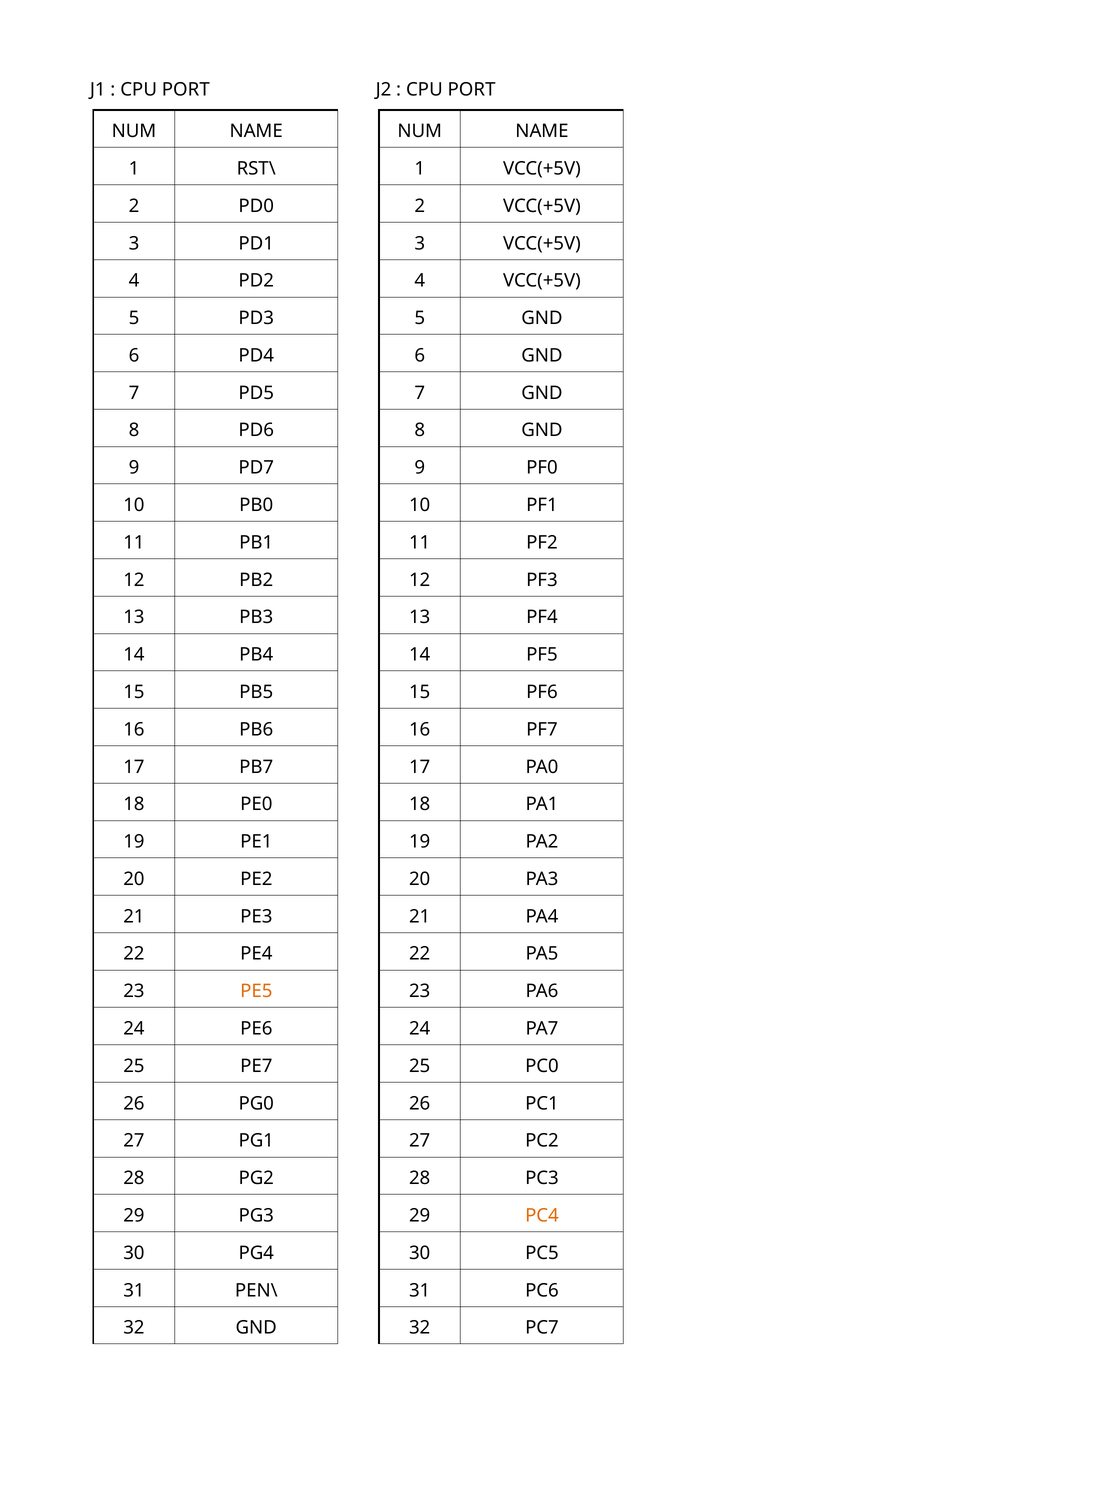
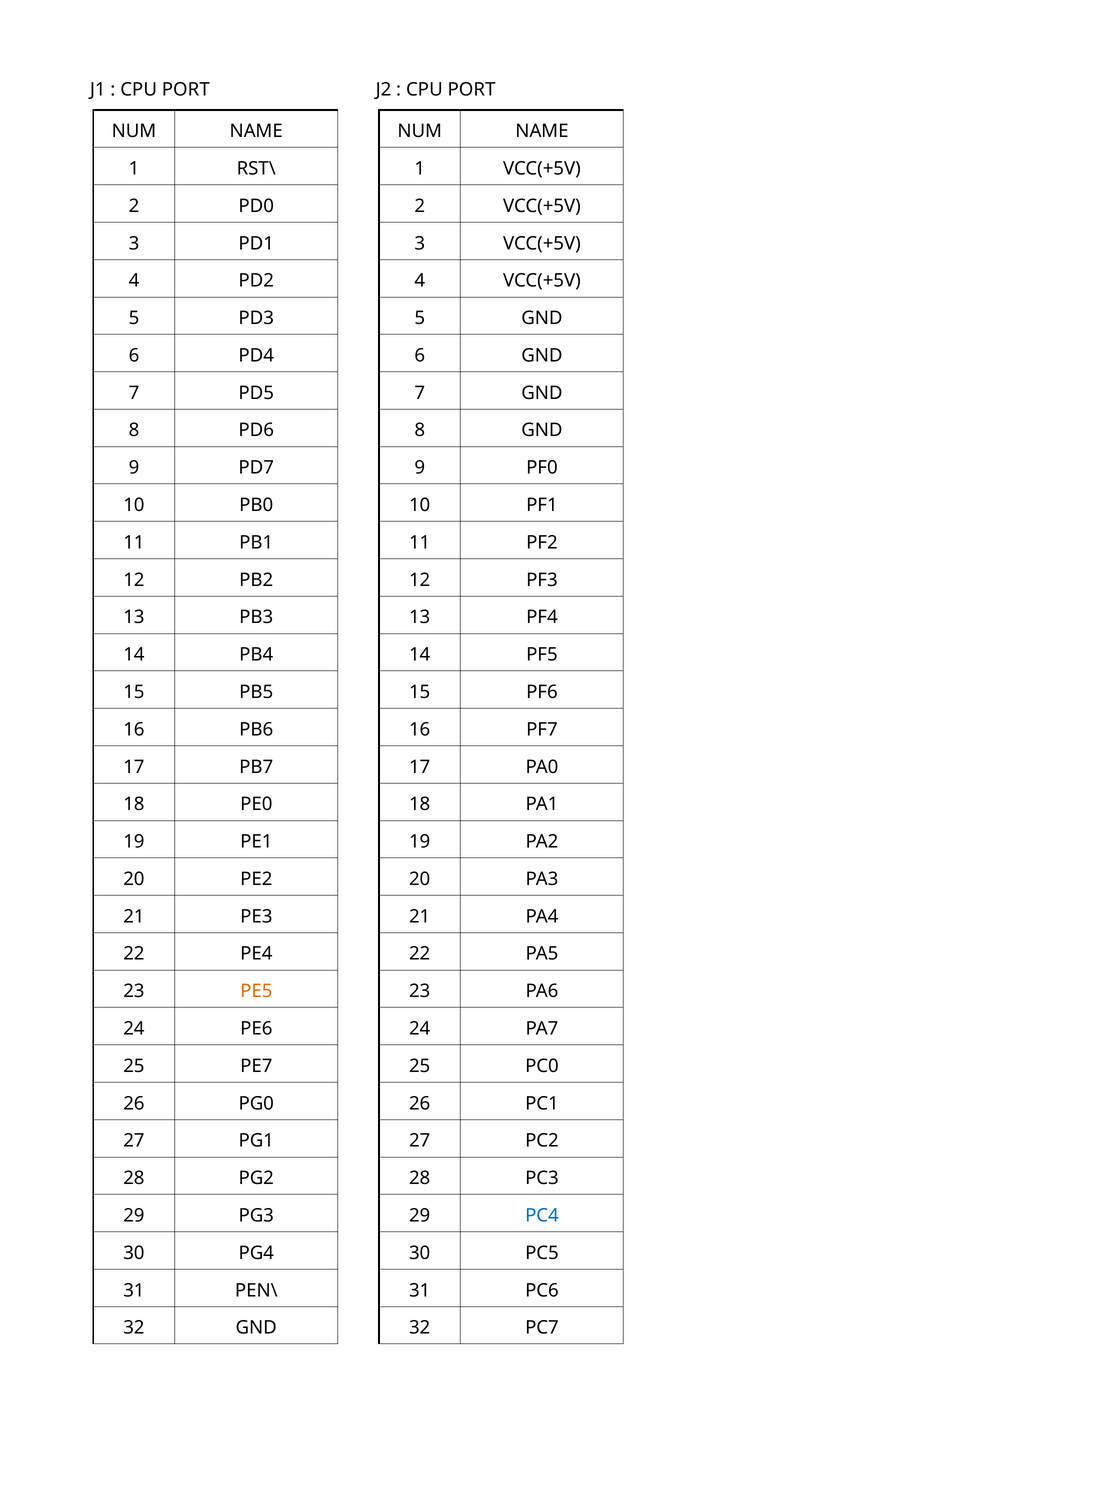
PC4 colour: orange -> blue
